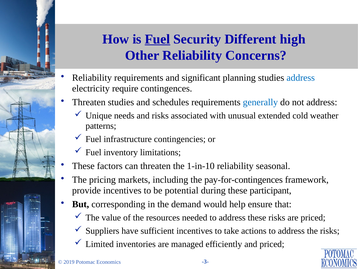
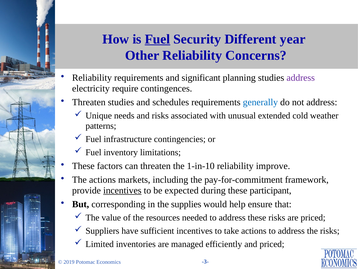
high: high -> year
address at (301, 78) colour: blue -> purple
seasonal: seasonal -> improve
The pricing: pricing -> actions
pay-for-contingences: pay-for-contingences -> pay-for-commitment
incentives at (122, 190) underline: none -> present
potential: potential -> expected
demand: demand -> supplies
